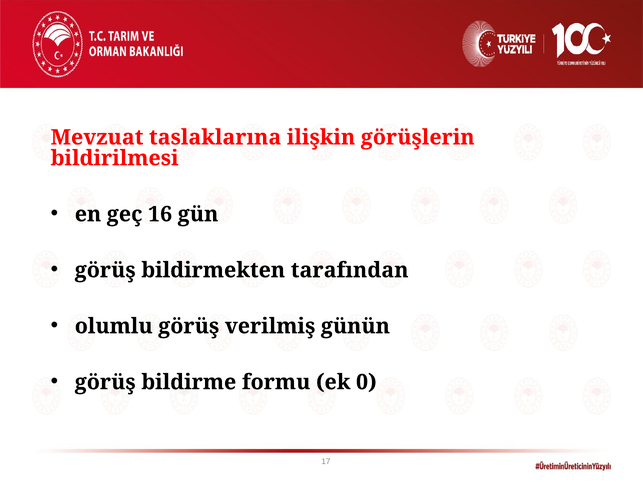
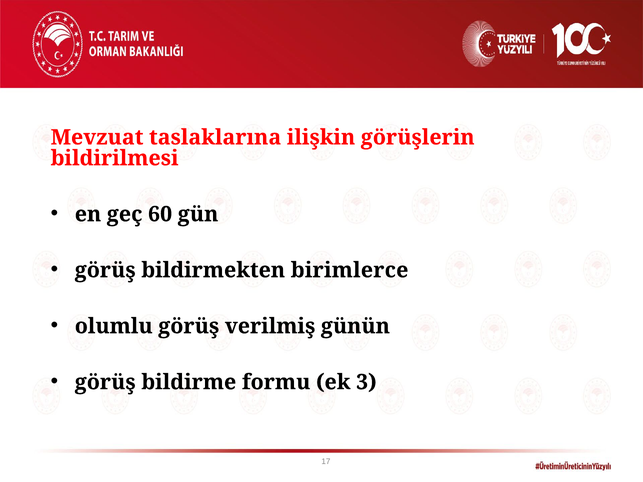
16: 16 -> 60
tarafından: tarafından -> birimlerce
0: 0 -> 3
